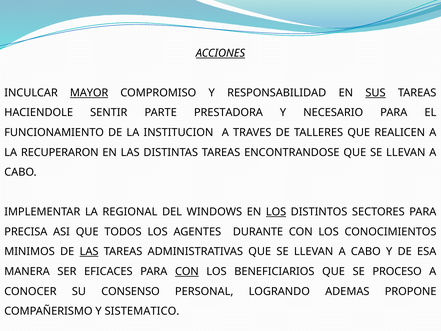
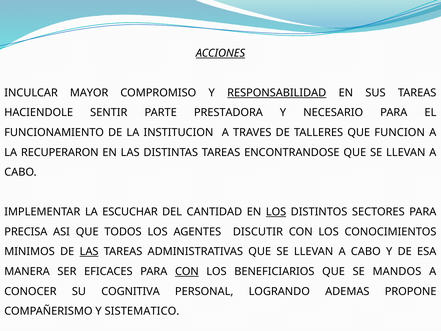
MAYOR underline: present -> none
RESPONSABILIDAD underline: none -> present
SUS underline: present -> none
REALICEN: REALICEN -> FUNCION
REGIONAL: REGIONAL -> ESCUCHAR
WINDOWS: WINDOWS -> CANTIDAD
DURANTE: DURANTE -> DISCUTIR
PROCESO: PROCESO -> MANDOS
CONSENSO: CONSENSO -> COGNITIVA
